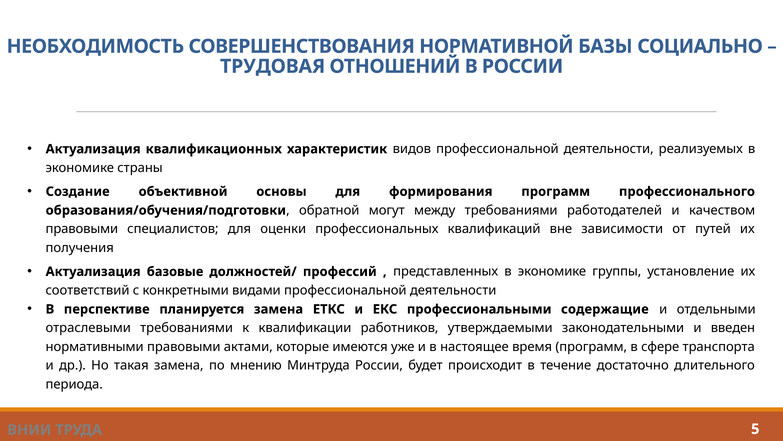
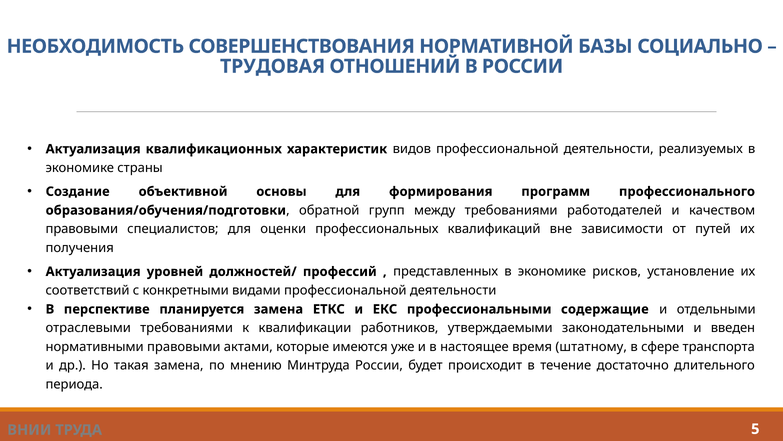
могут: могут -> групп
базовые: базовые -> уровней
группы: группы -> рисков
время программ: программ -> штатному
